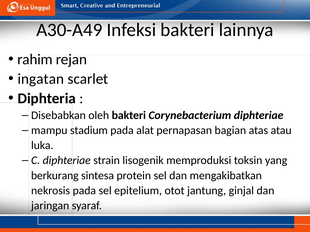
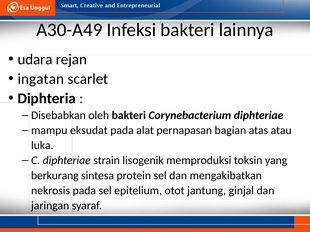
rahim: rahim -> udara
stadium: stadium -> eksudat
